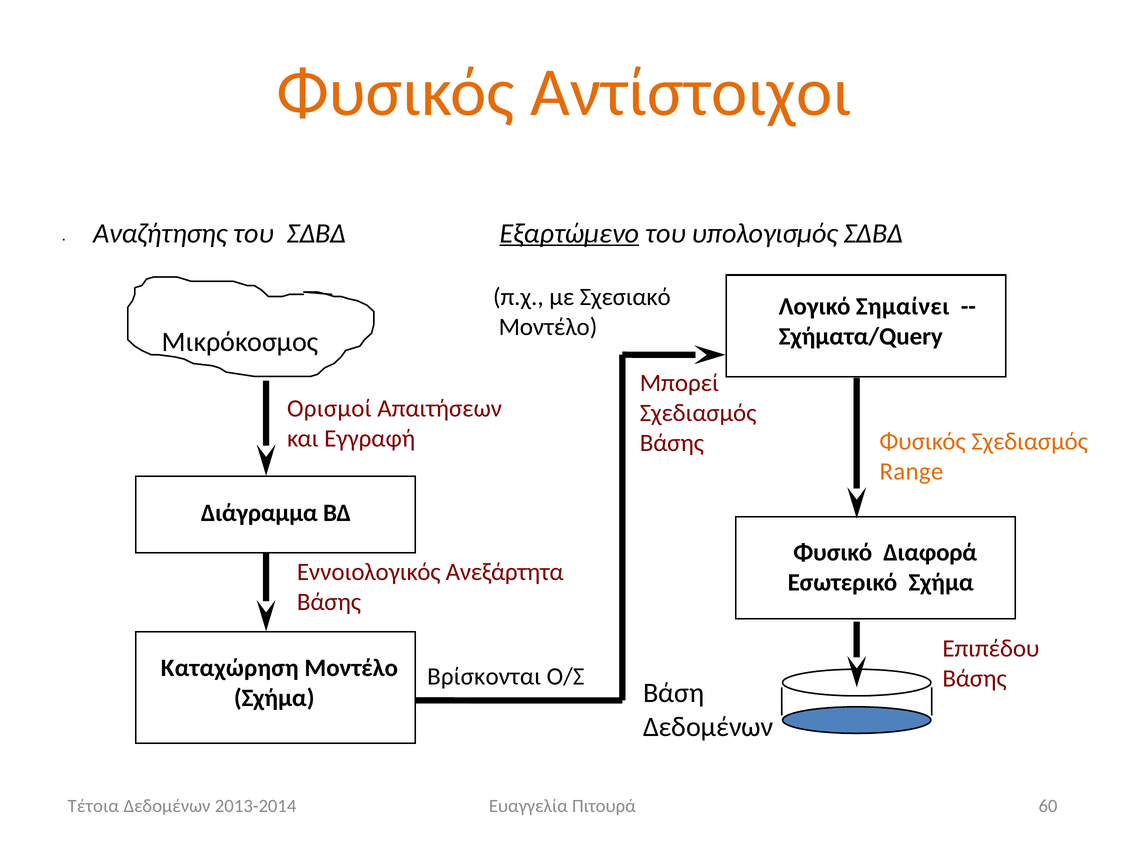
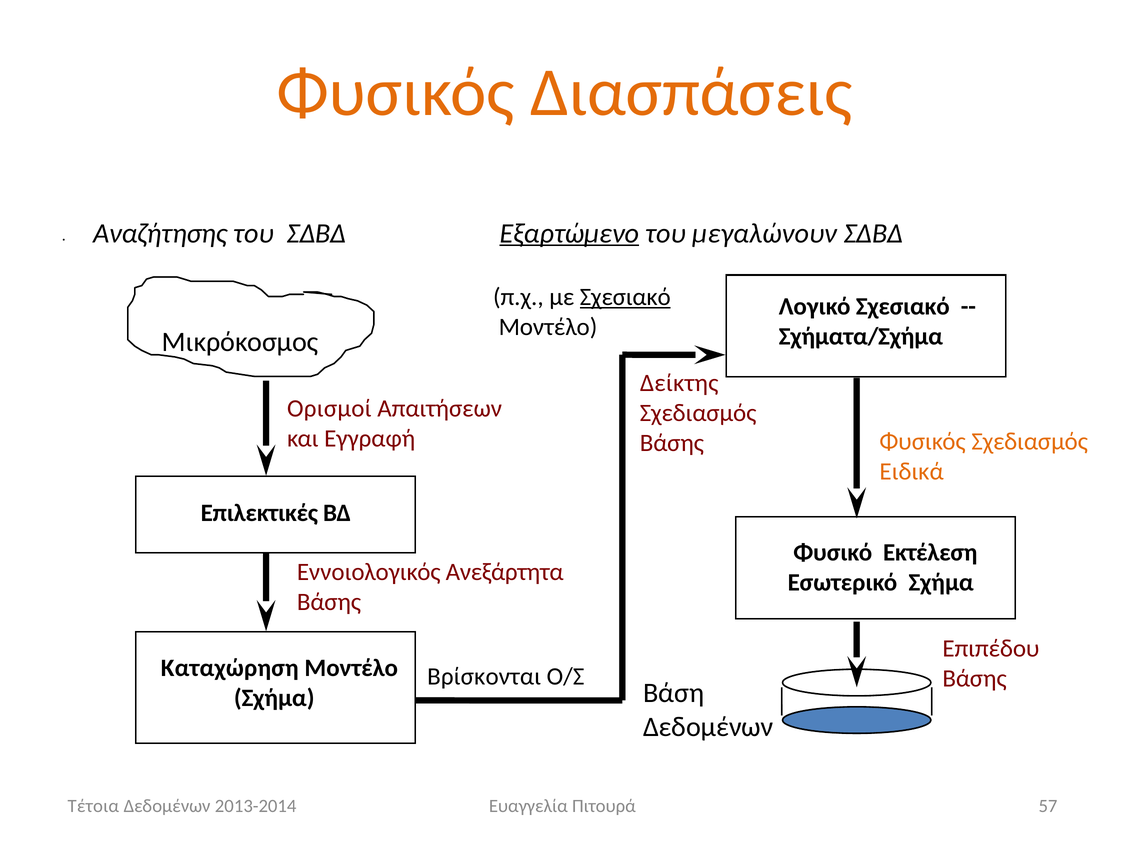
Αντίστοιχοι: Αντίστοιχοι -> Διασπάσεις
υπολογισμός: υπολογισμός -> μεγαλώνουν
Σχεσιακό at (625, 297) underline: none -> present
Λογικό Σημαίνει: Σημαίνει -> Σχεσιακό
Σχήματα/Query: Σχήματα/Query -> Σχήματα/Σχήμα
Μπορεί: Μπορεί -> Δείκτης
Range: Range -> Ειδικά
Διάγραμμα: Διάγραμμα -> Επιλεκτικές
Διαφορά: Διαφορά -> Εκτέλεση
60: 60 -> 57
